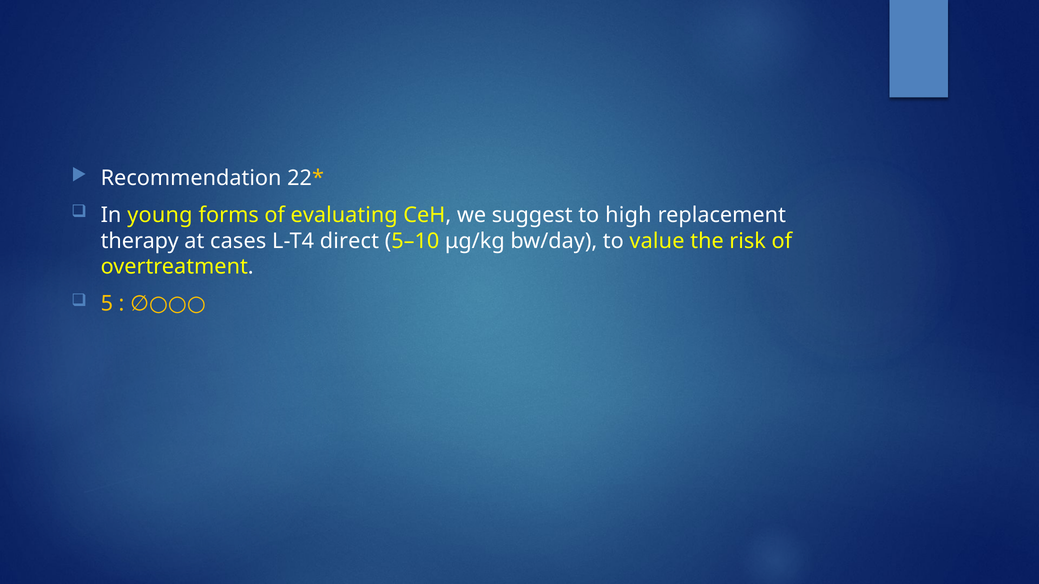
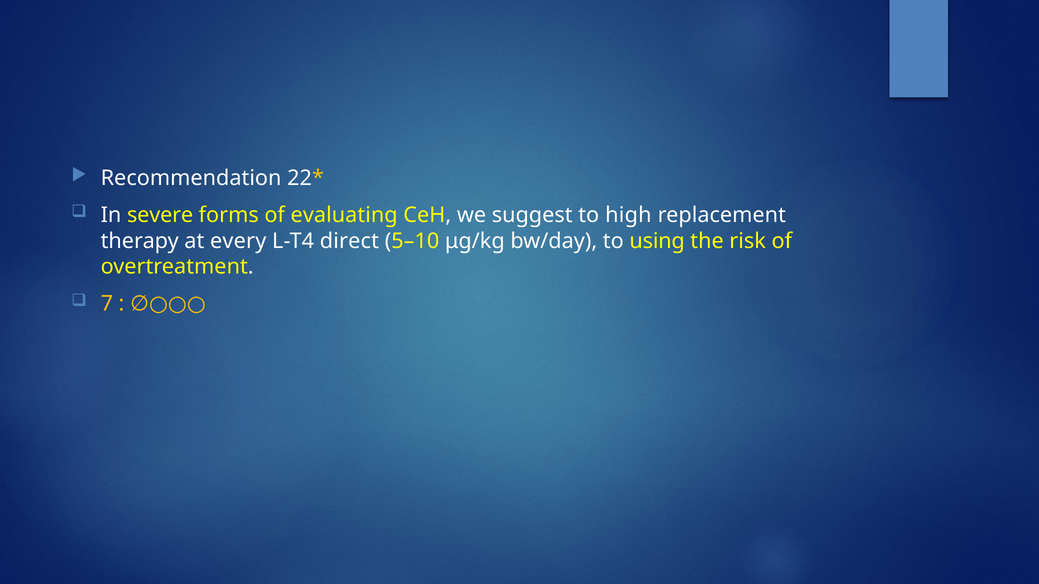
young: young -> severe
cases: cases -> every
value: value -> using
5: 5 -> 7
